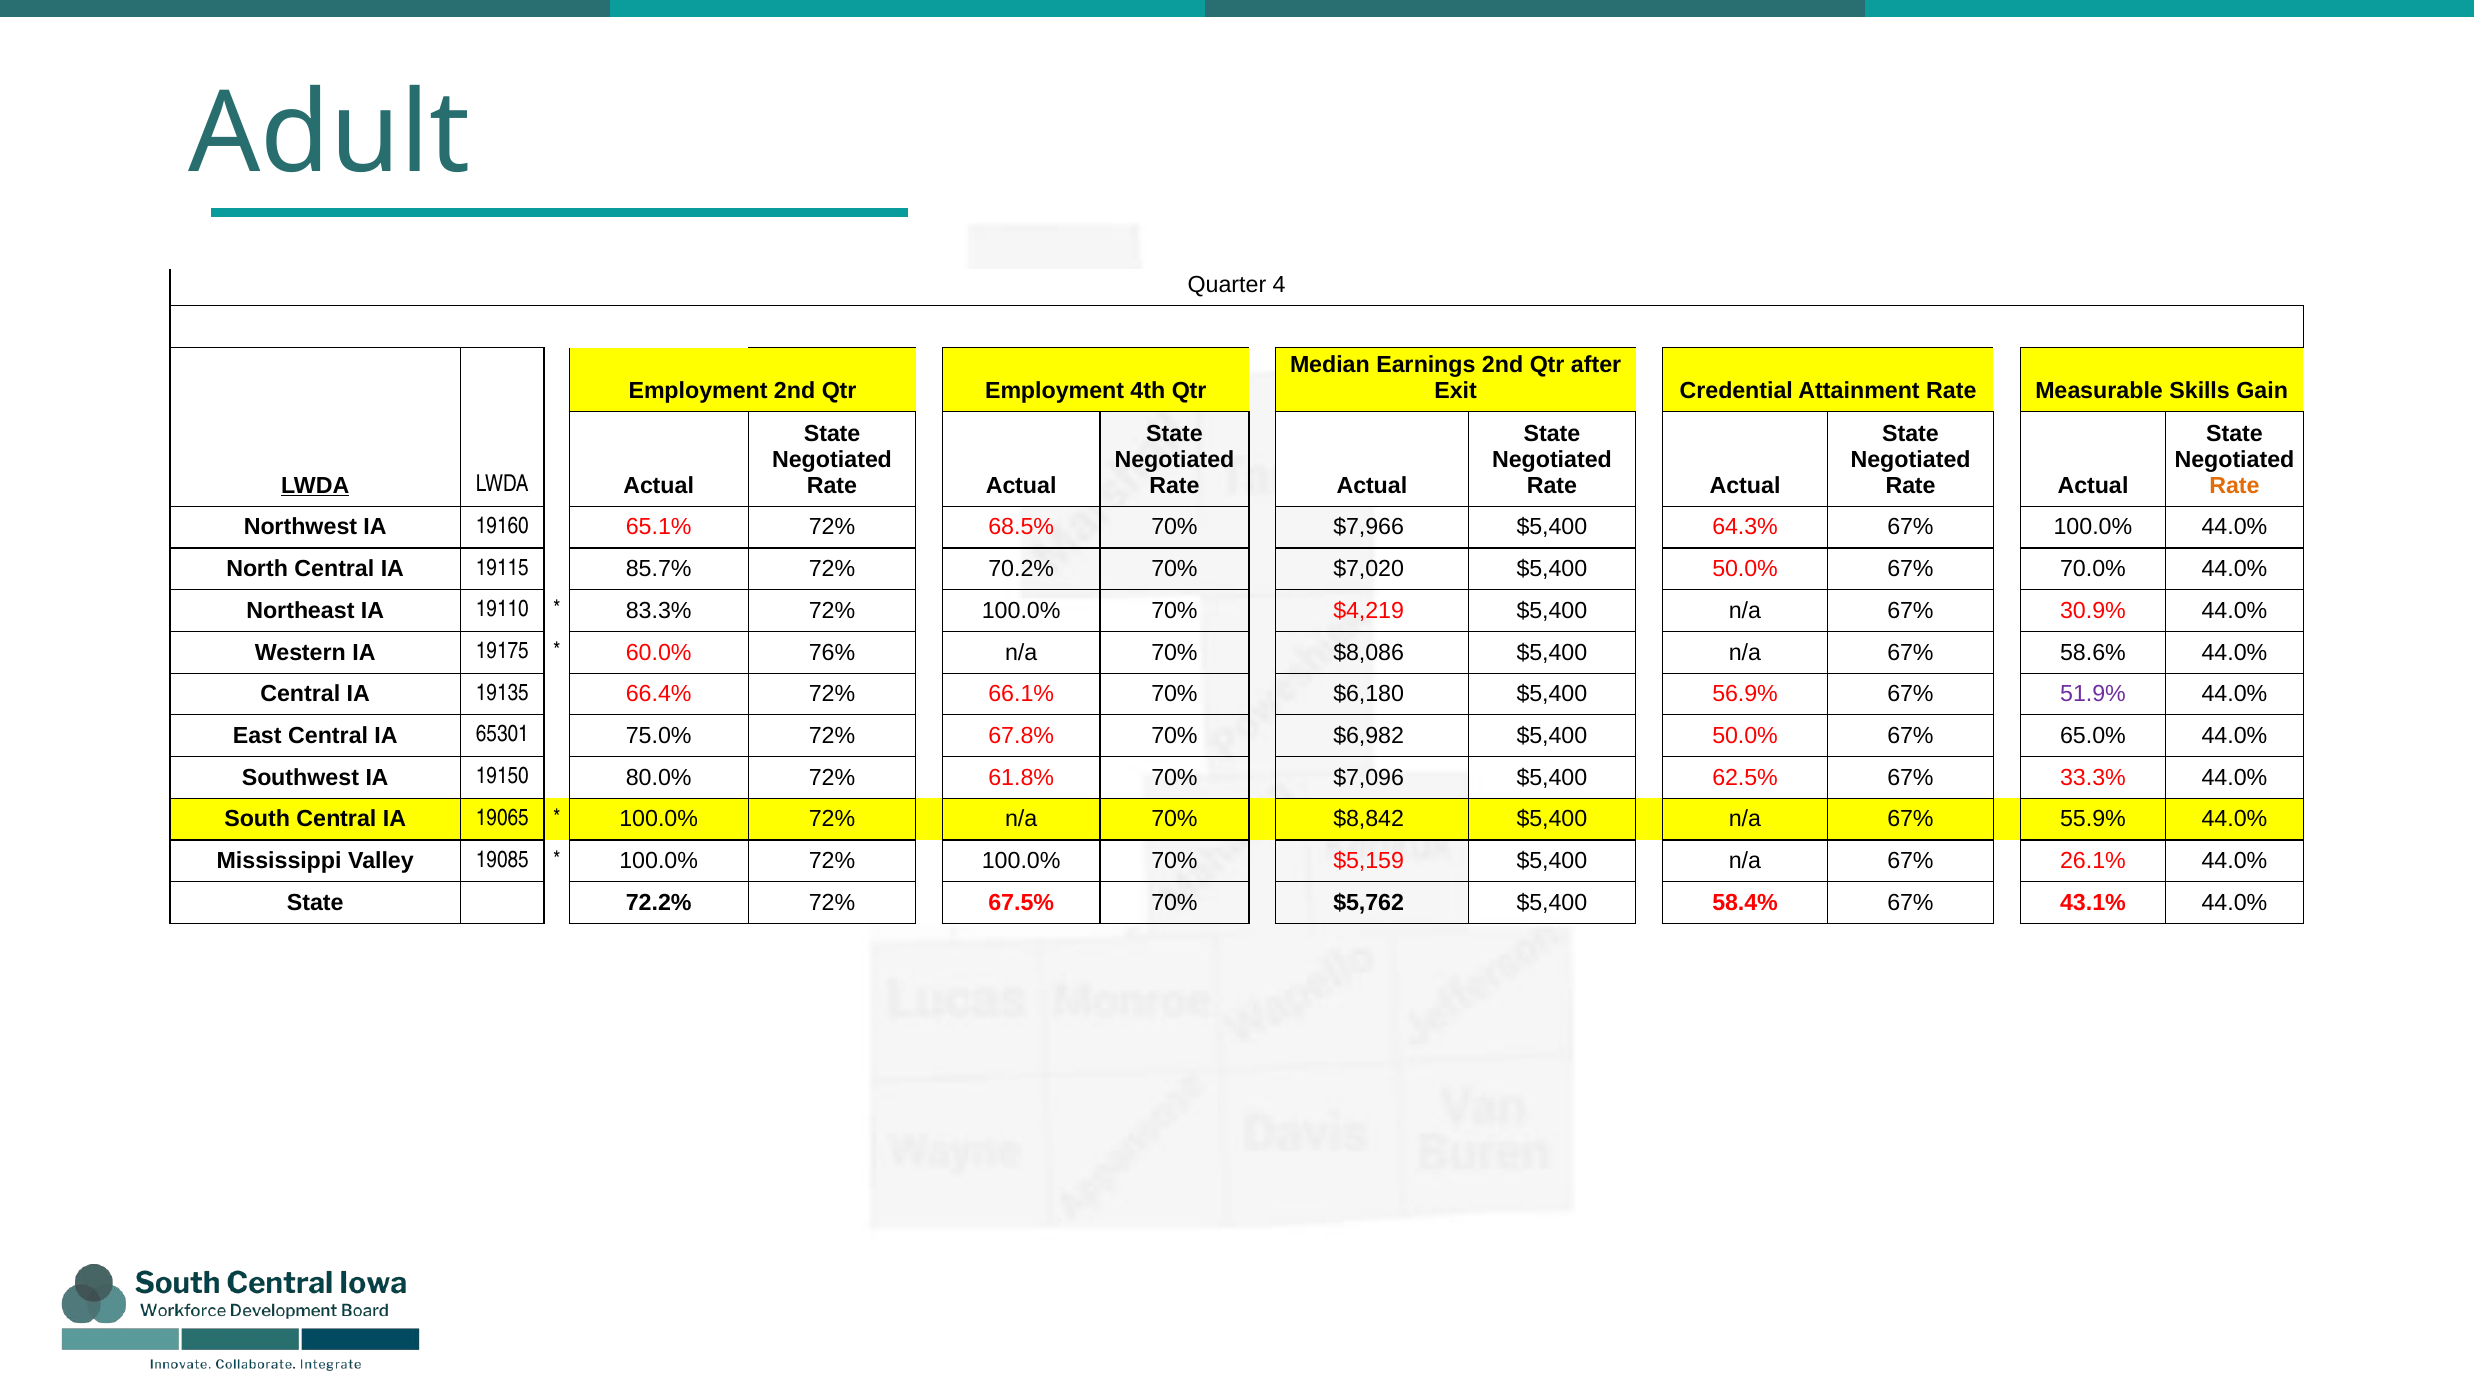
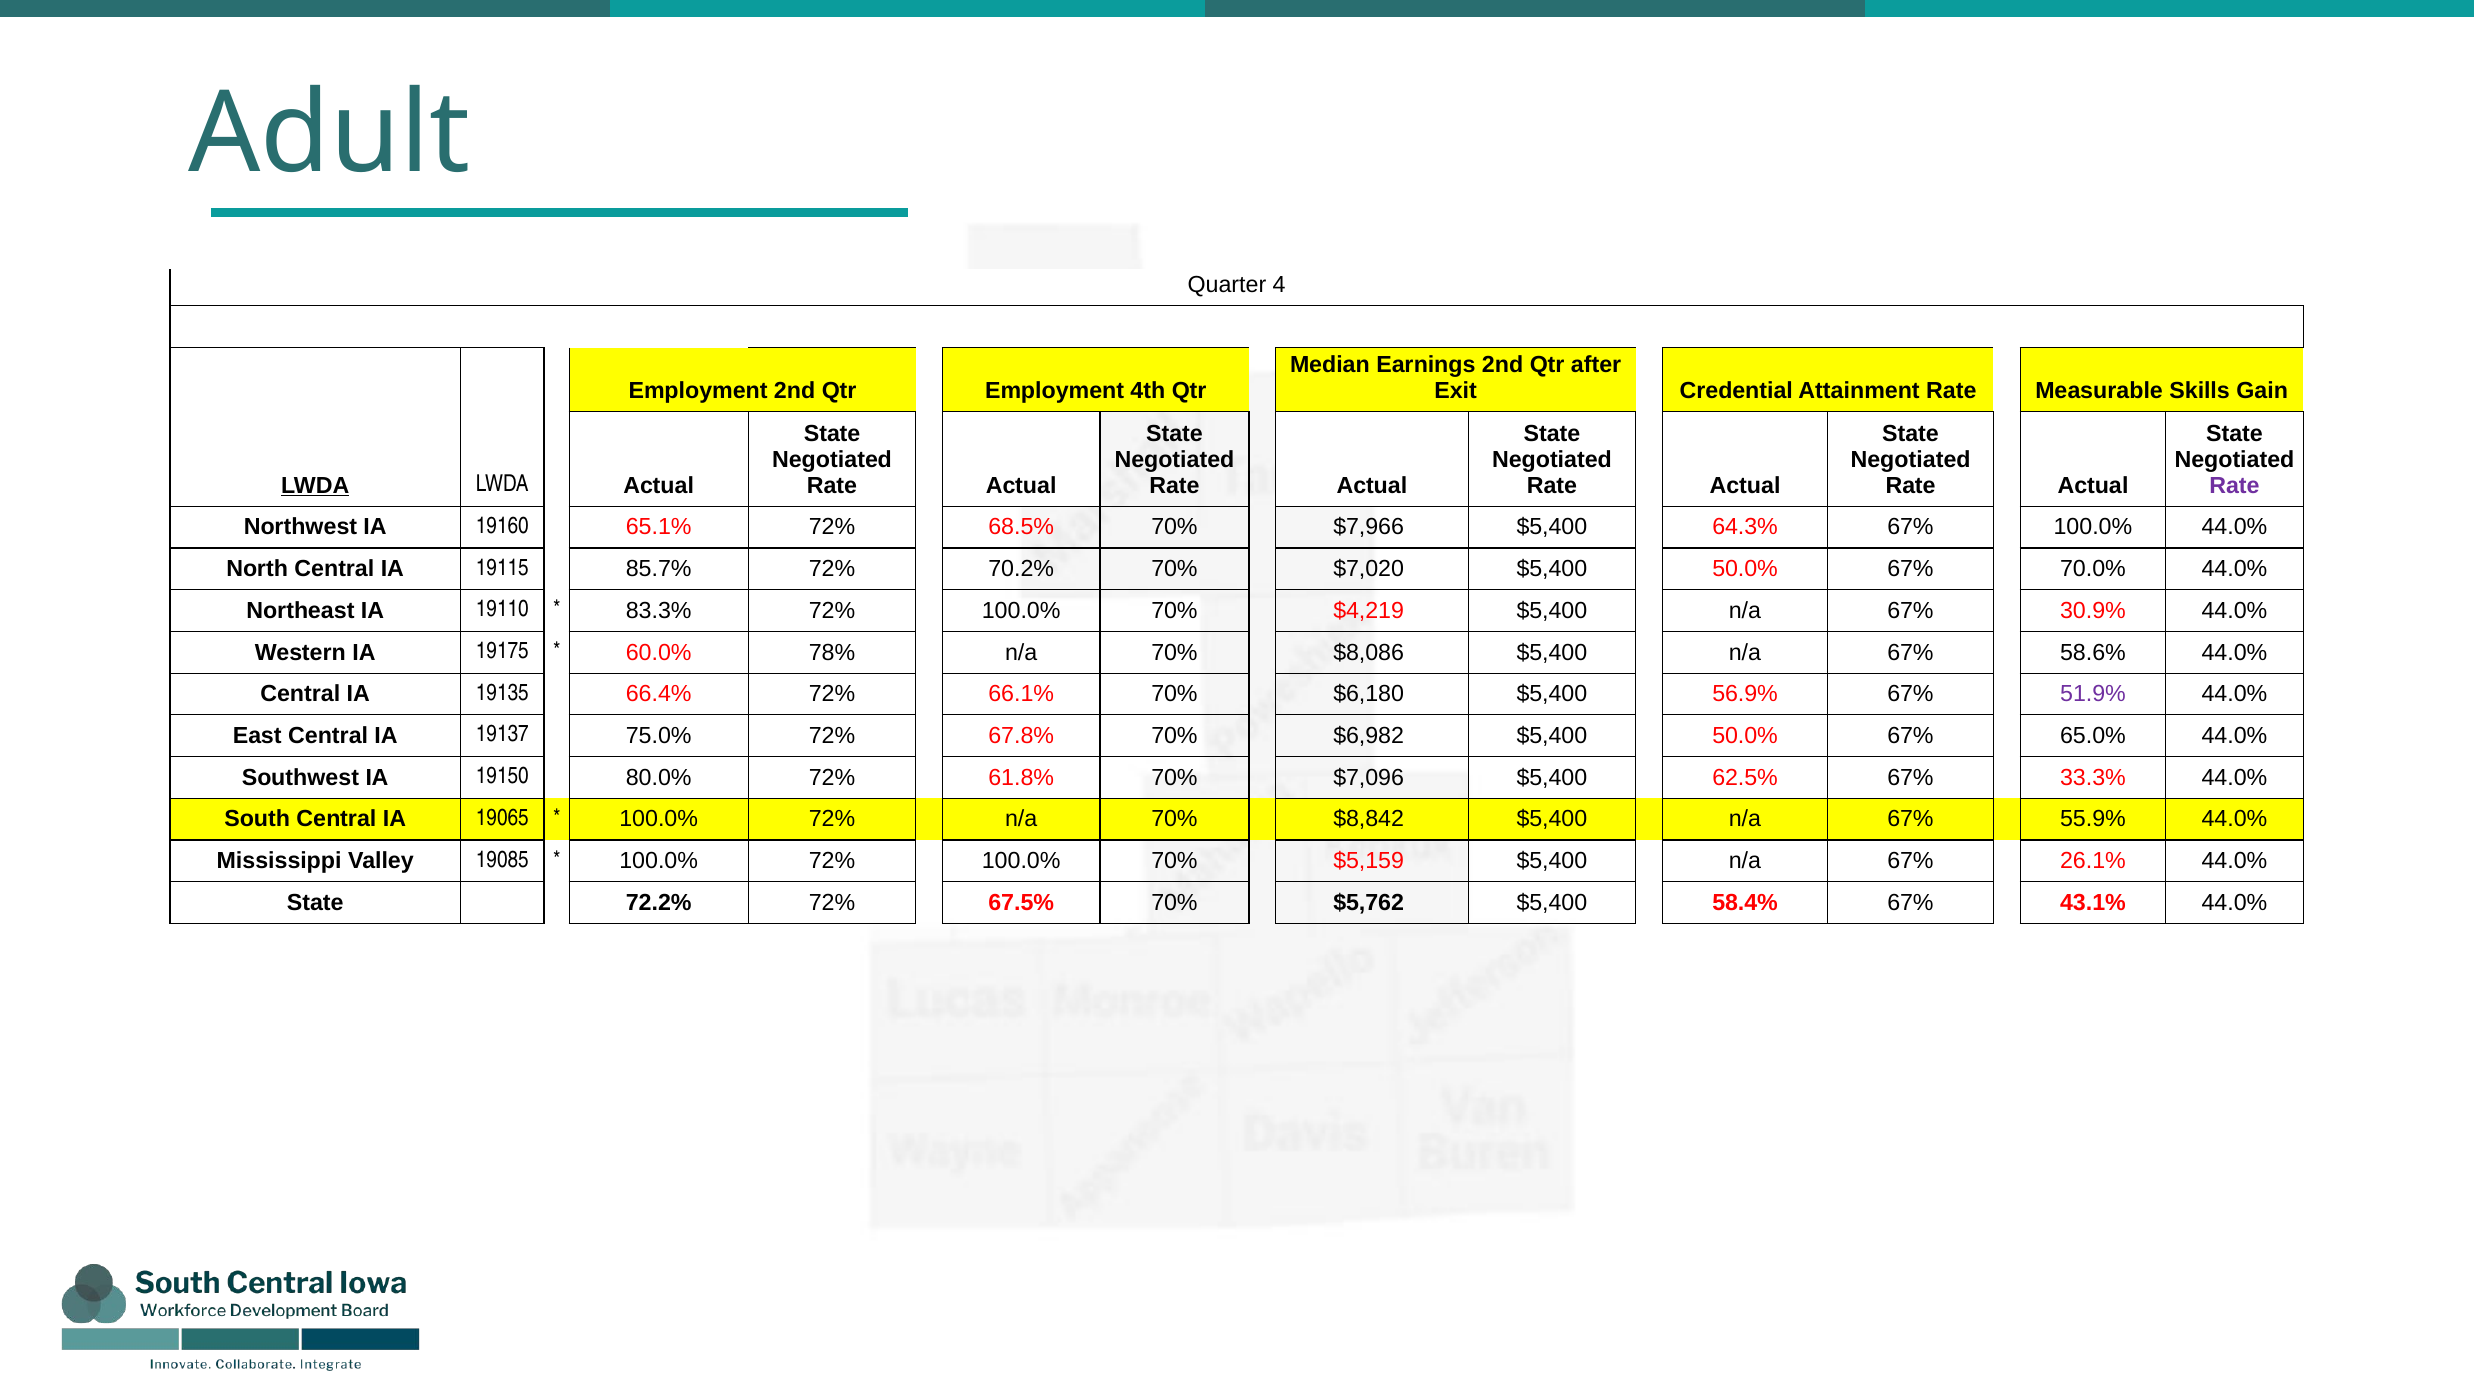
Rate at (2234, 485) colour: orange -> purple
76%: 76% -> 78%
65301: 65301 -> 19137
